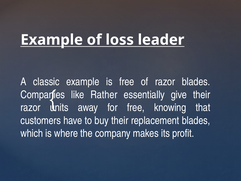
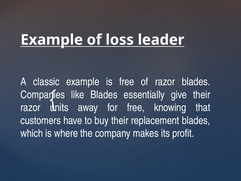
like Rather: Rather -> Blades
